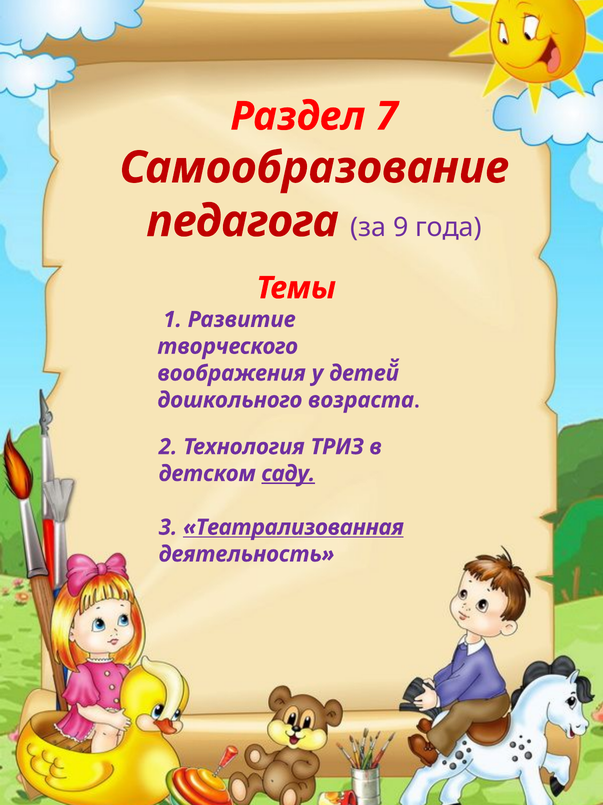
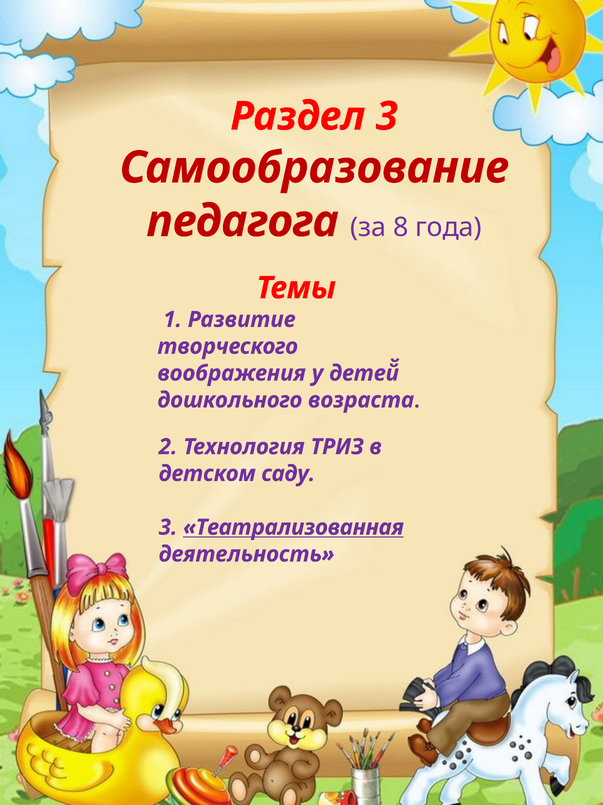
Раздел 7: 7 -> 3
9: 9 -> 8
саду underline: present -> none
